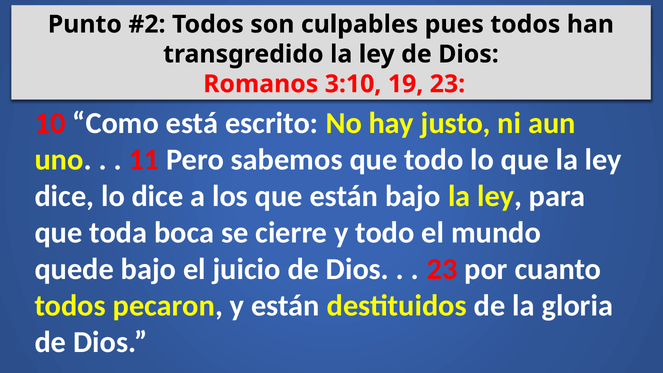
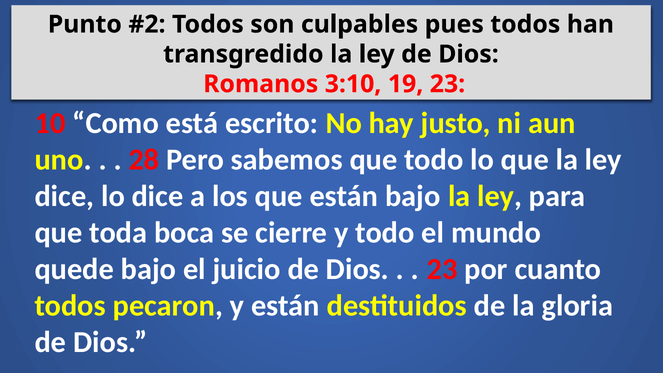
11: 11 -> 28
